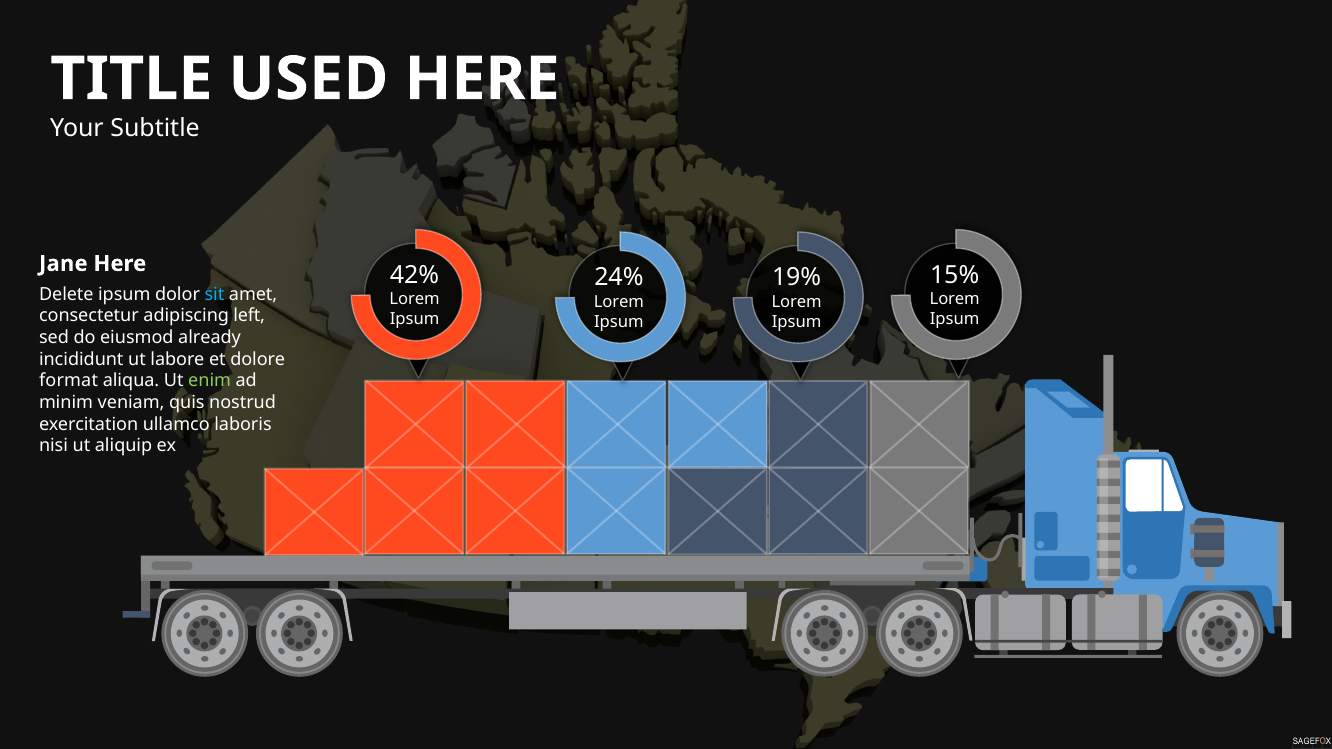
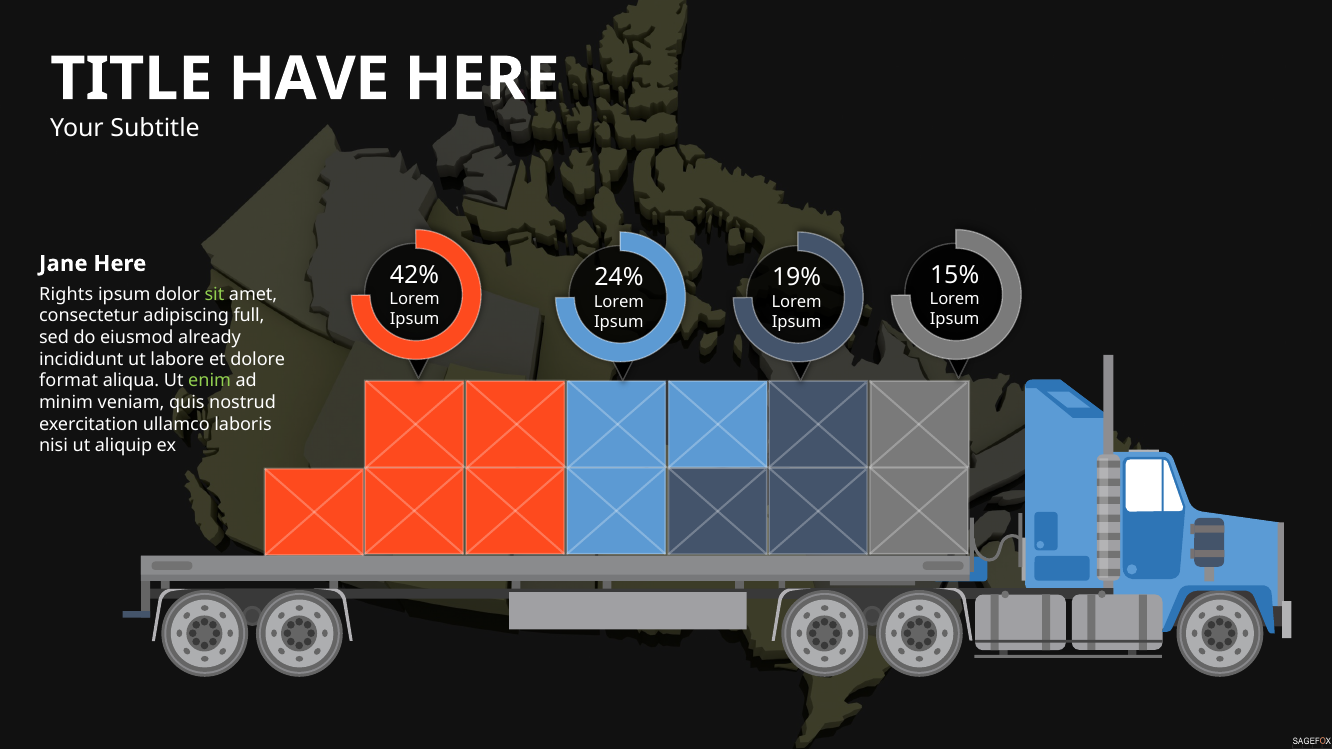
USED: USED -> HAVE
Delete: Delete -> Rights
sit colour: light blue -> light green
left: left -> full
